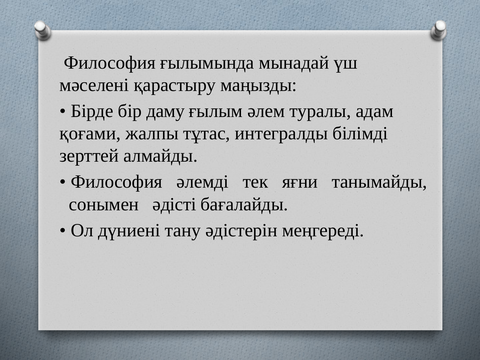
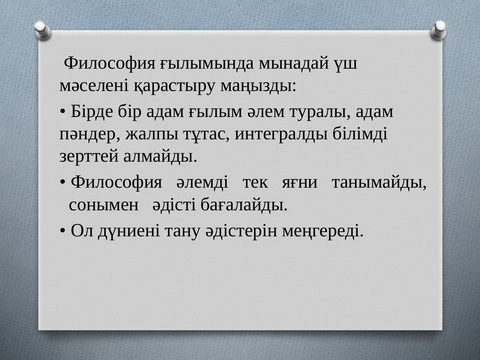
бір даму: даму -> адам
қоғами: қоғами -> пәндер
